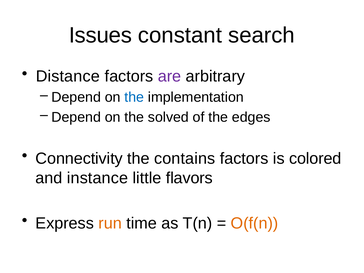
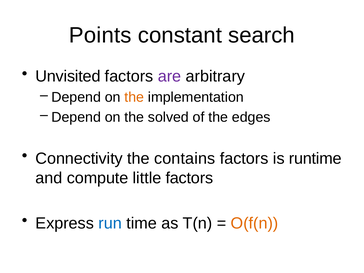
Issues: Issues -> Points
Distance: Distance -> Unvisited
the at (134, 97) colour: blue -> orange
colored: colored -> runtime
instance: instance -> compute
little flavors: flavors -> factors
run colour: orange -> blue
